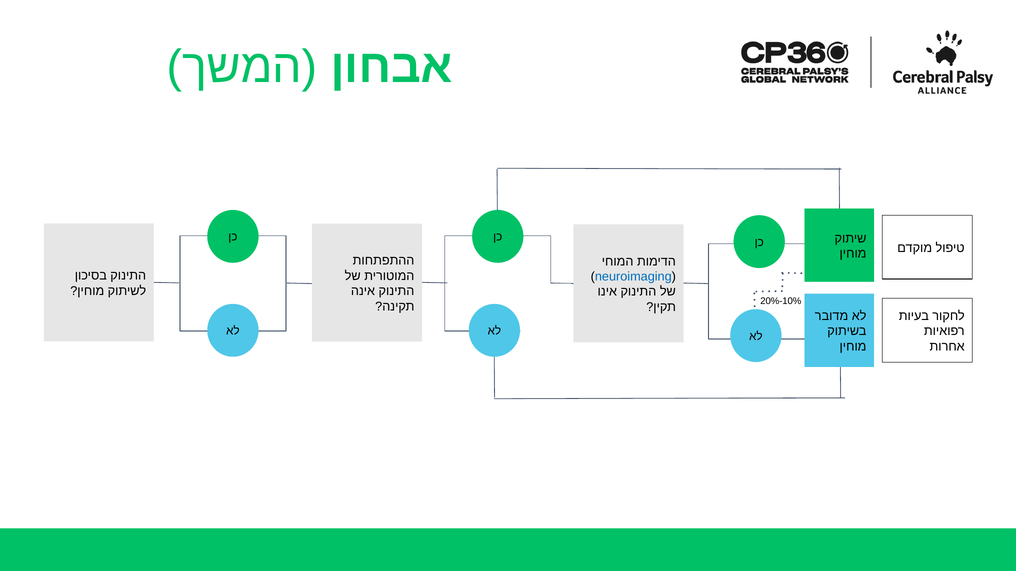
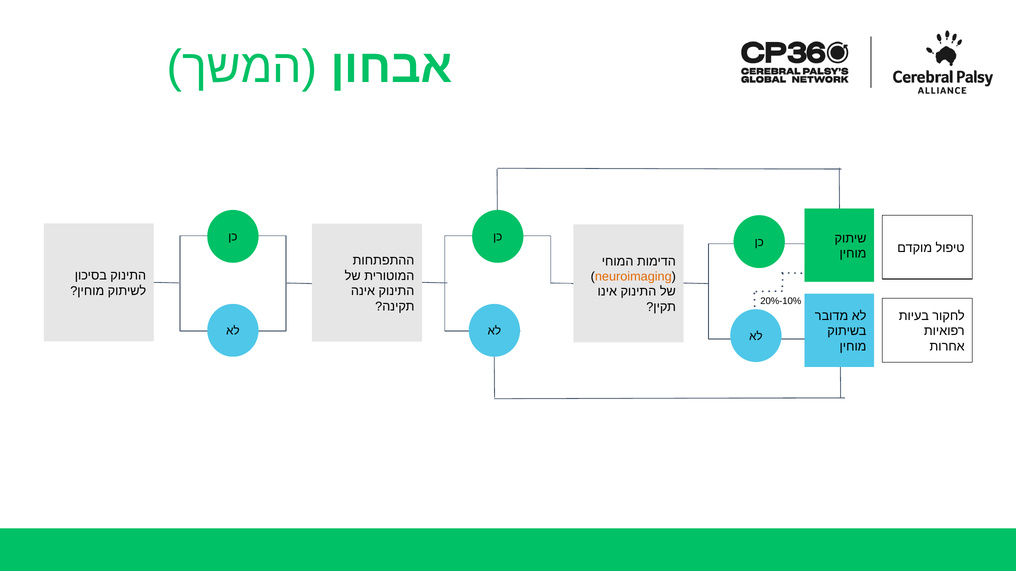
neuroimaging colour: blue -> orange
